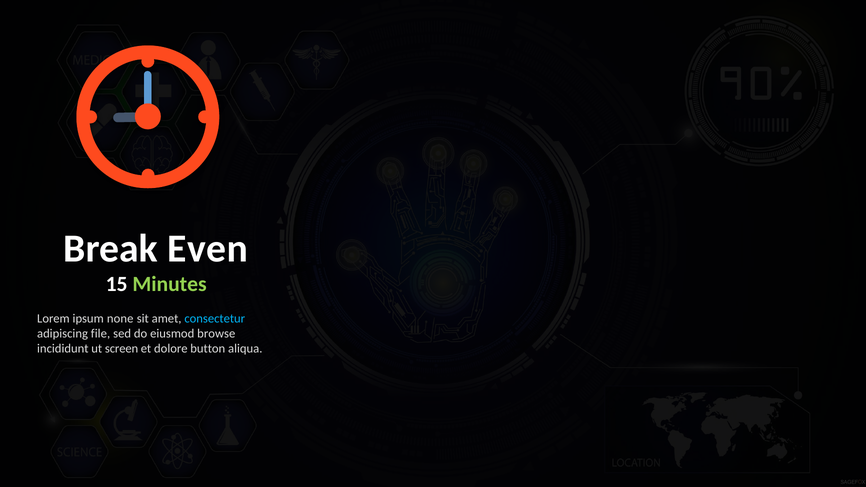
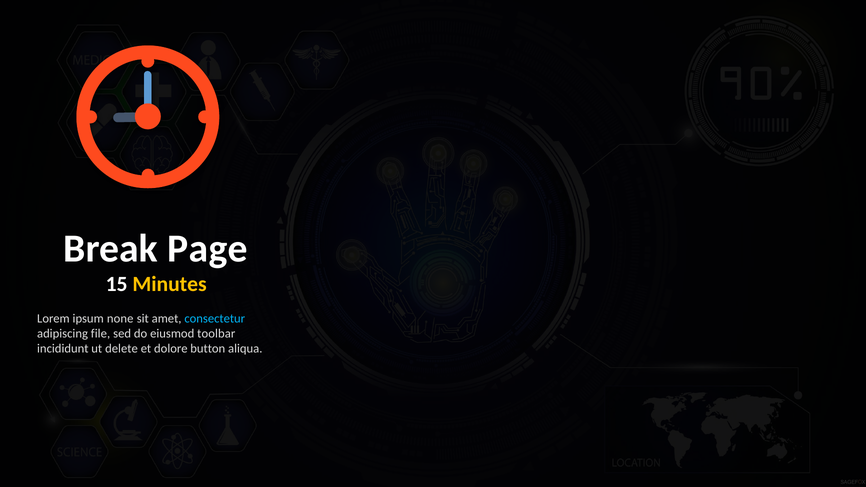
Even: Even -> Page
Minutes colour: light green -> yellow
browse: browse -> toolbar
screen: screen -> delete
